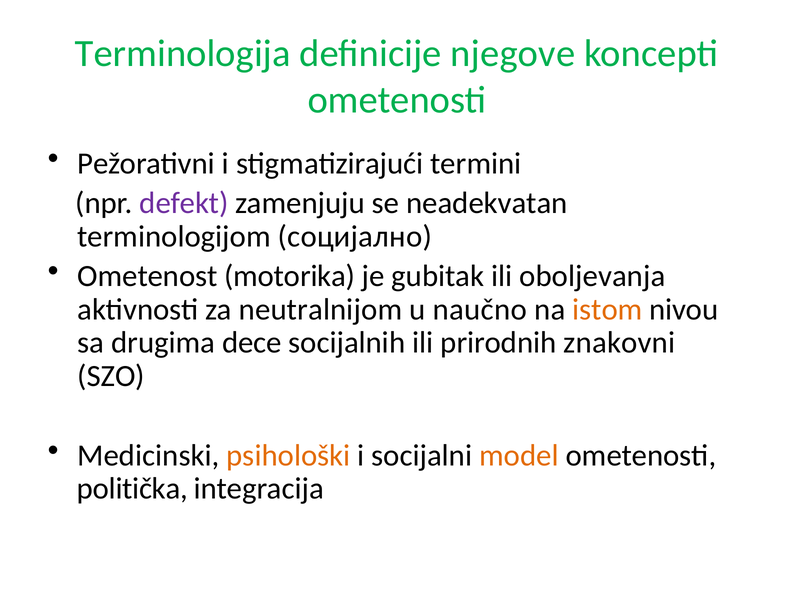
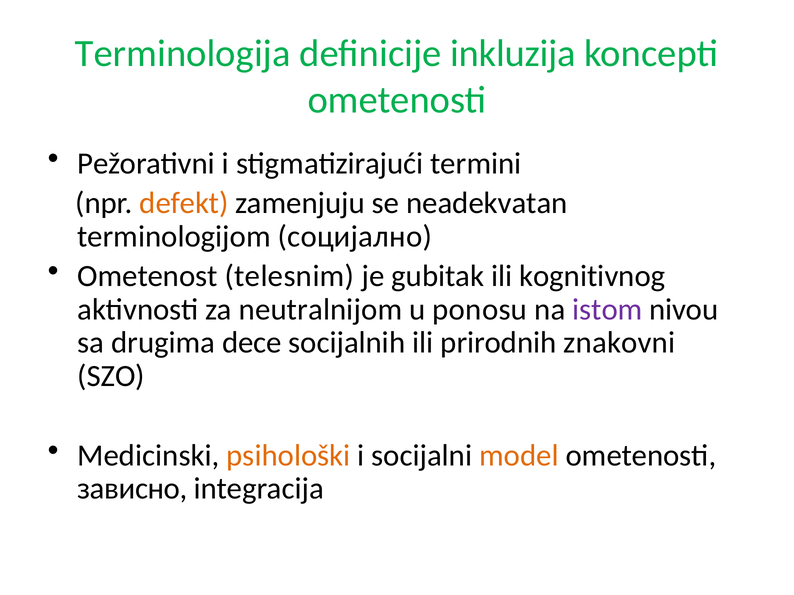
njegove: njegove -> inkluzija
defekt colour: purple -> orange
motorika: motorika -> telesnim
oboljevanja: oboljevanja -> kognitivnog
naučno: naučno -> ponosu
istom colour: orange -> purple
politička: politička -> зависно
